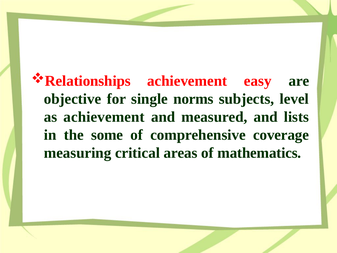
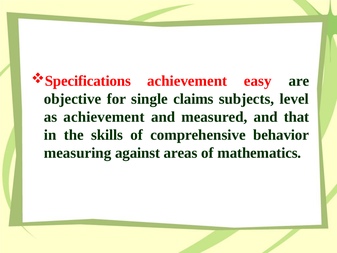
Relationships: Relationships -> Specifications
norms: norms -> claims
lists: lists -> that
some: some -> skills
coverage: coverage -> behavior
critical: critical -> against
